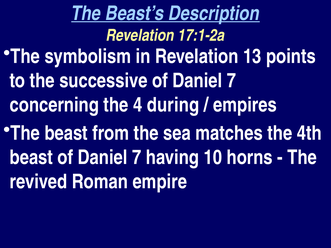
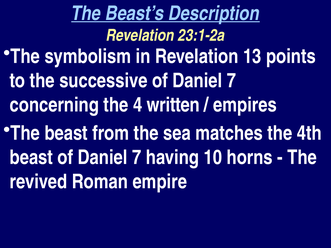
17:1-2a: 17:1-2a -> 23:1-2a
during: during -> written
